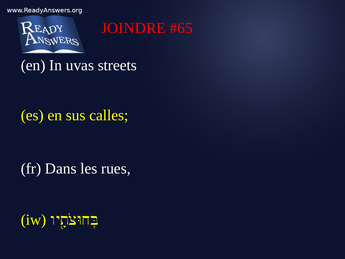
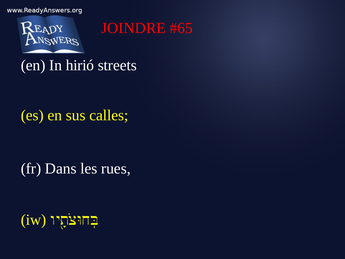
uvas: uvas -> hirió
